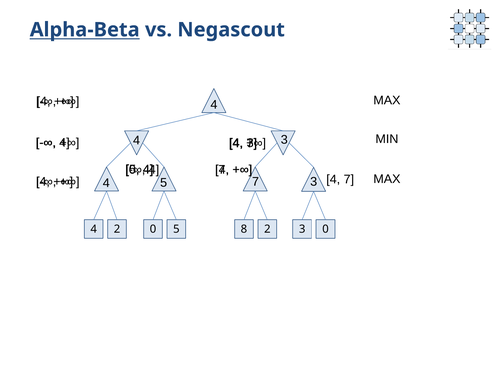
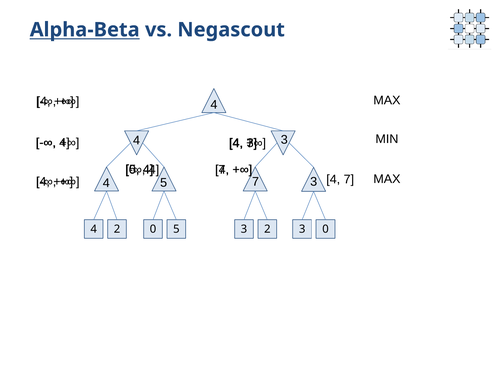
5 8: 8 -> 3
